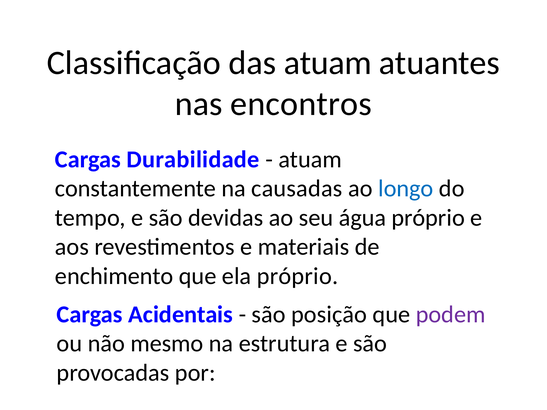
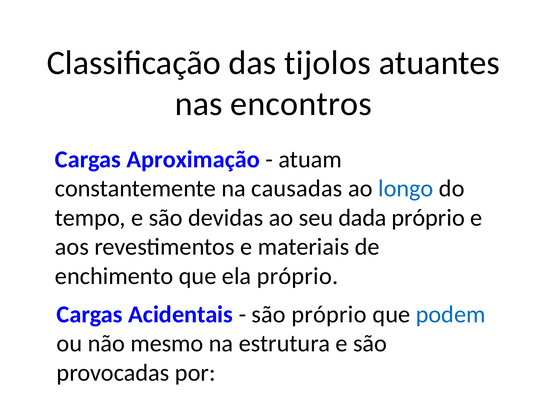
das atuam: atuam -> tijolos
Durabilidade: Durabilidade -> Aproximação
água: água -> dada
são posição: posição -> próprio
podem colour: purple -> blue
